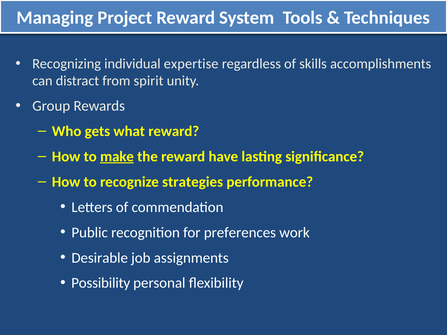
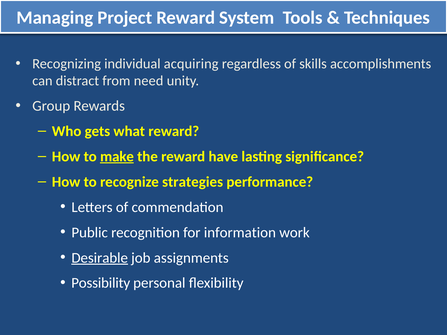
expertise: expertise -> acquiring
spirit: spirit -> need
preferences: preferences -> information
Desirable underline: none -> present
